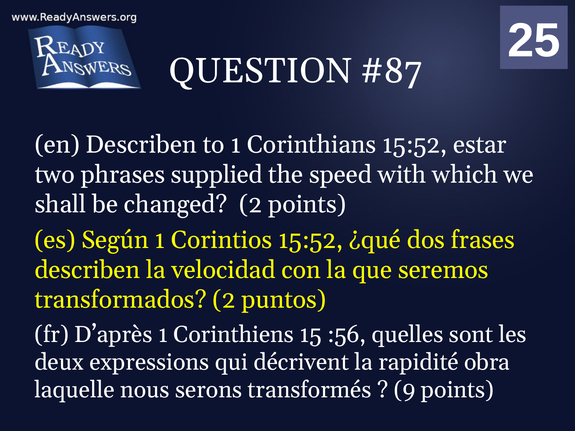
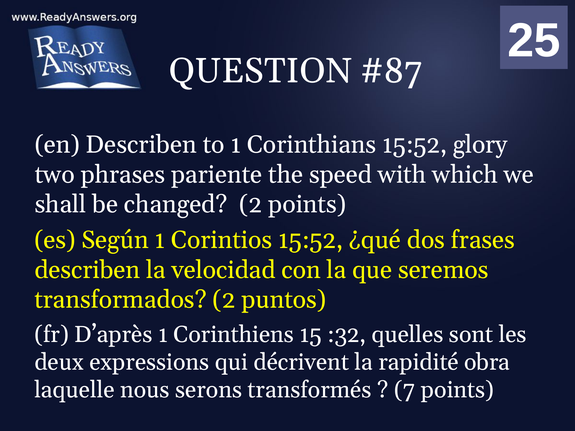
estar: estar -> glory
supplied: supplied -> pariente
:56: :56 -> :32
9: 9 -> 7
